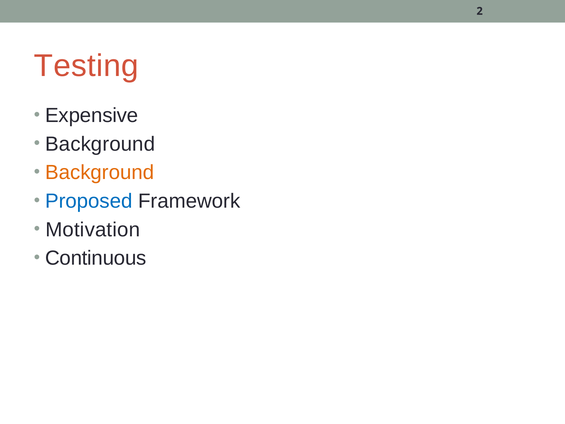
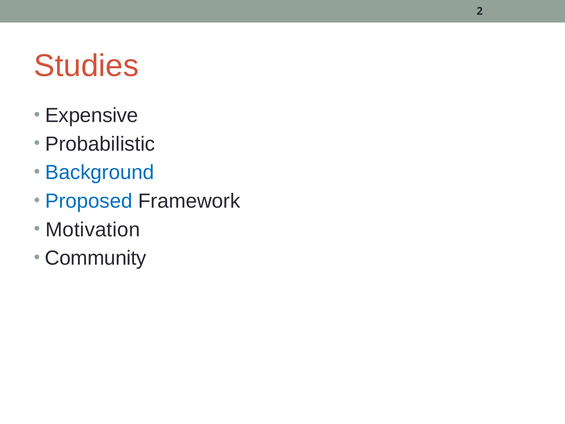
Testing: Testing -> Studies
Background at (100, 144): Background -> Probabilistic
Background at (100, 172) colour: orange -> blue
Continuous: Continuous -> Community
